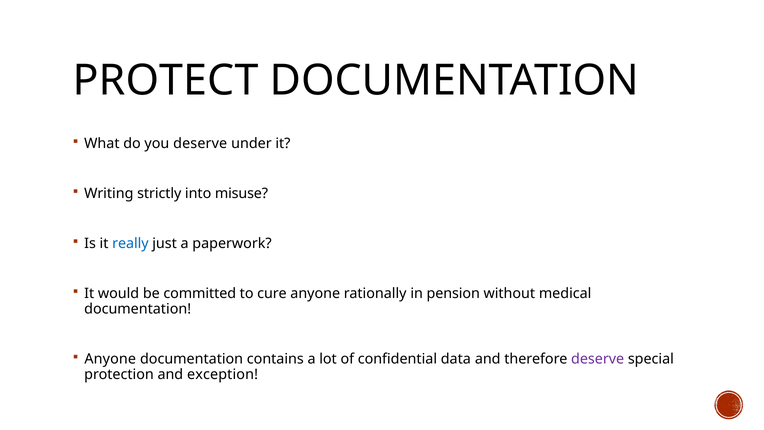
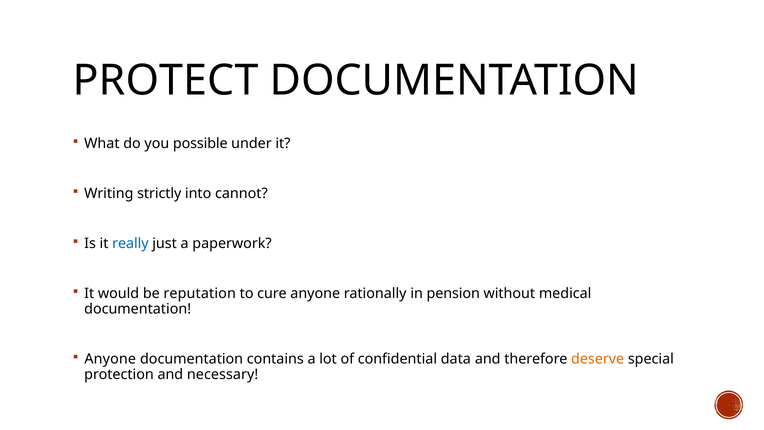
you deserve: deserve -> possible
misuse: misuse -> cannot
committed: committed -> reputation
deserve at (598, 359) colour: purple -> orange
exception: exception -> necessary
